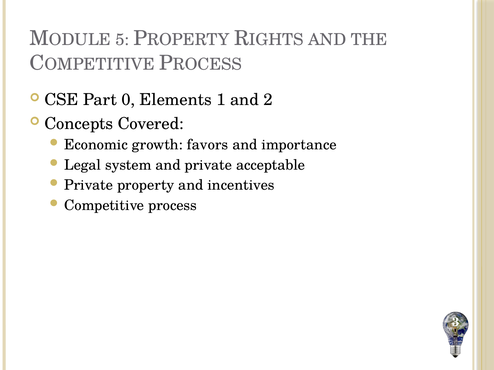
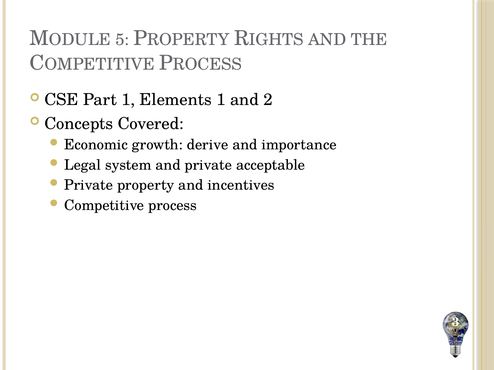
Part 0: 0 -> 1
favors: favors -> derive
